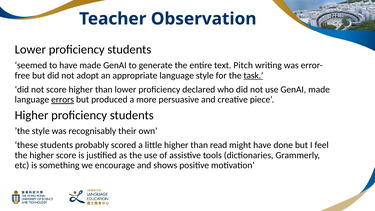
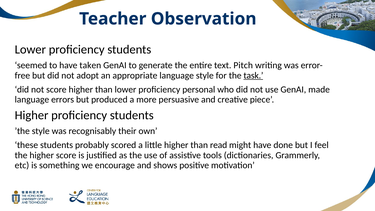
have made: made -> taken
declared: declared -> personal
errors underline: present -> none
